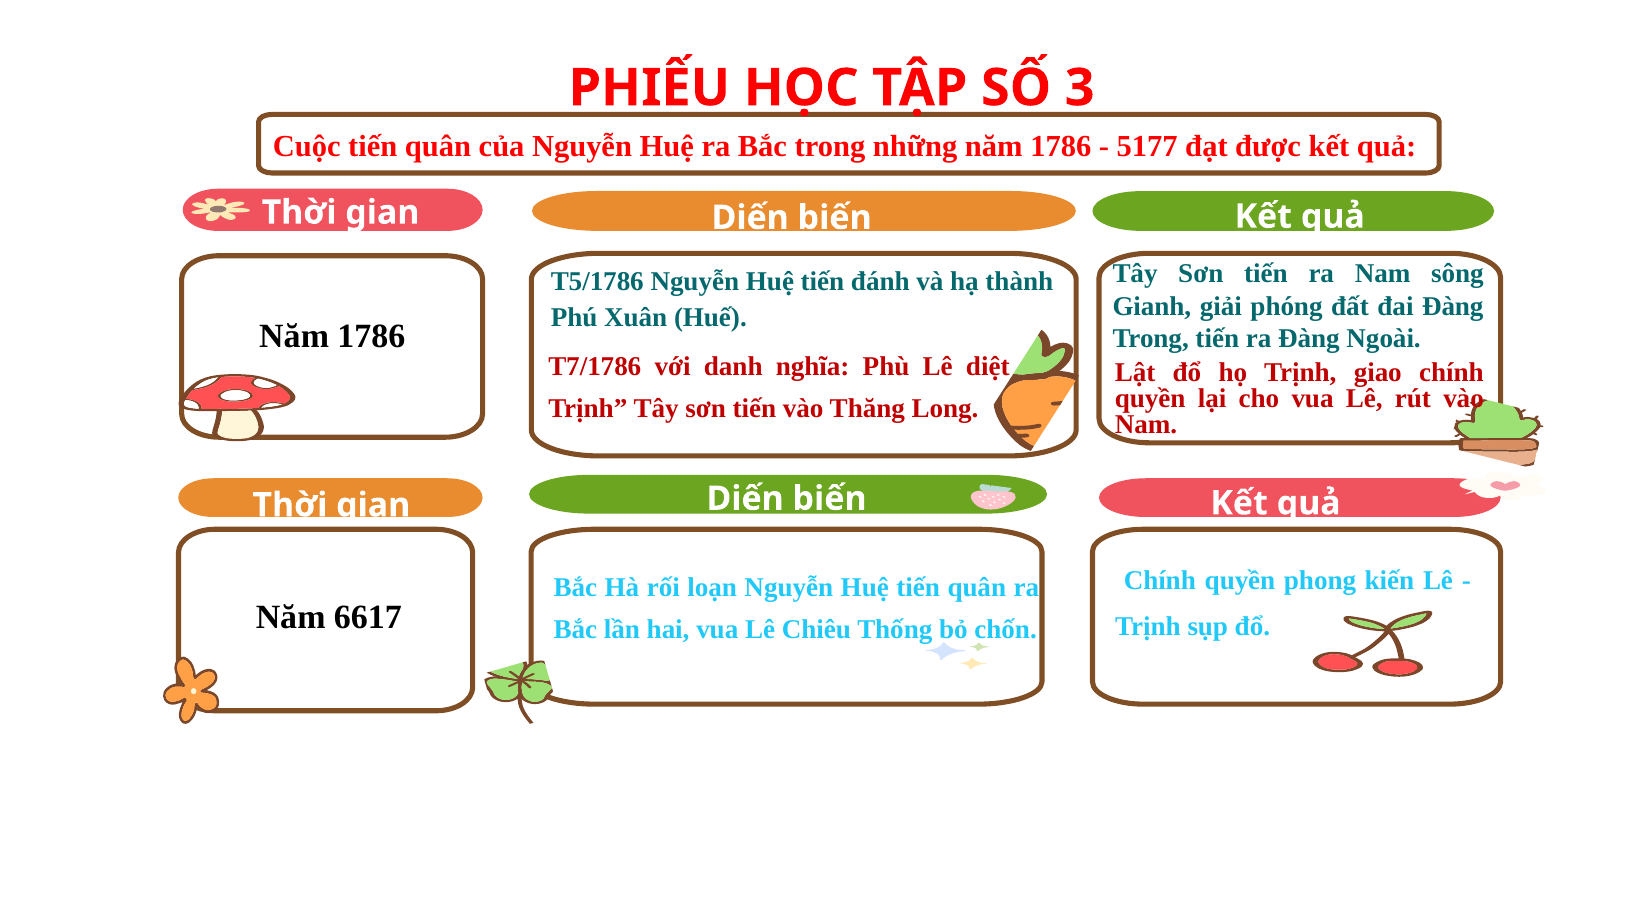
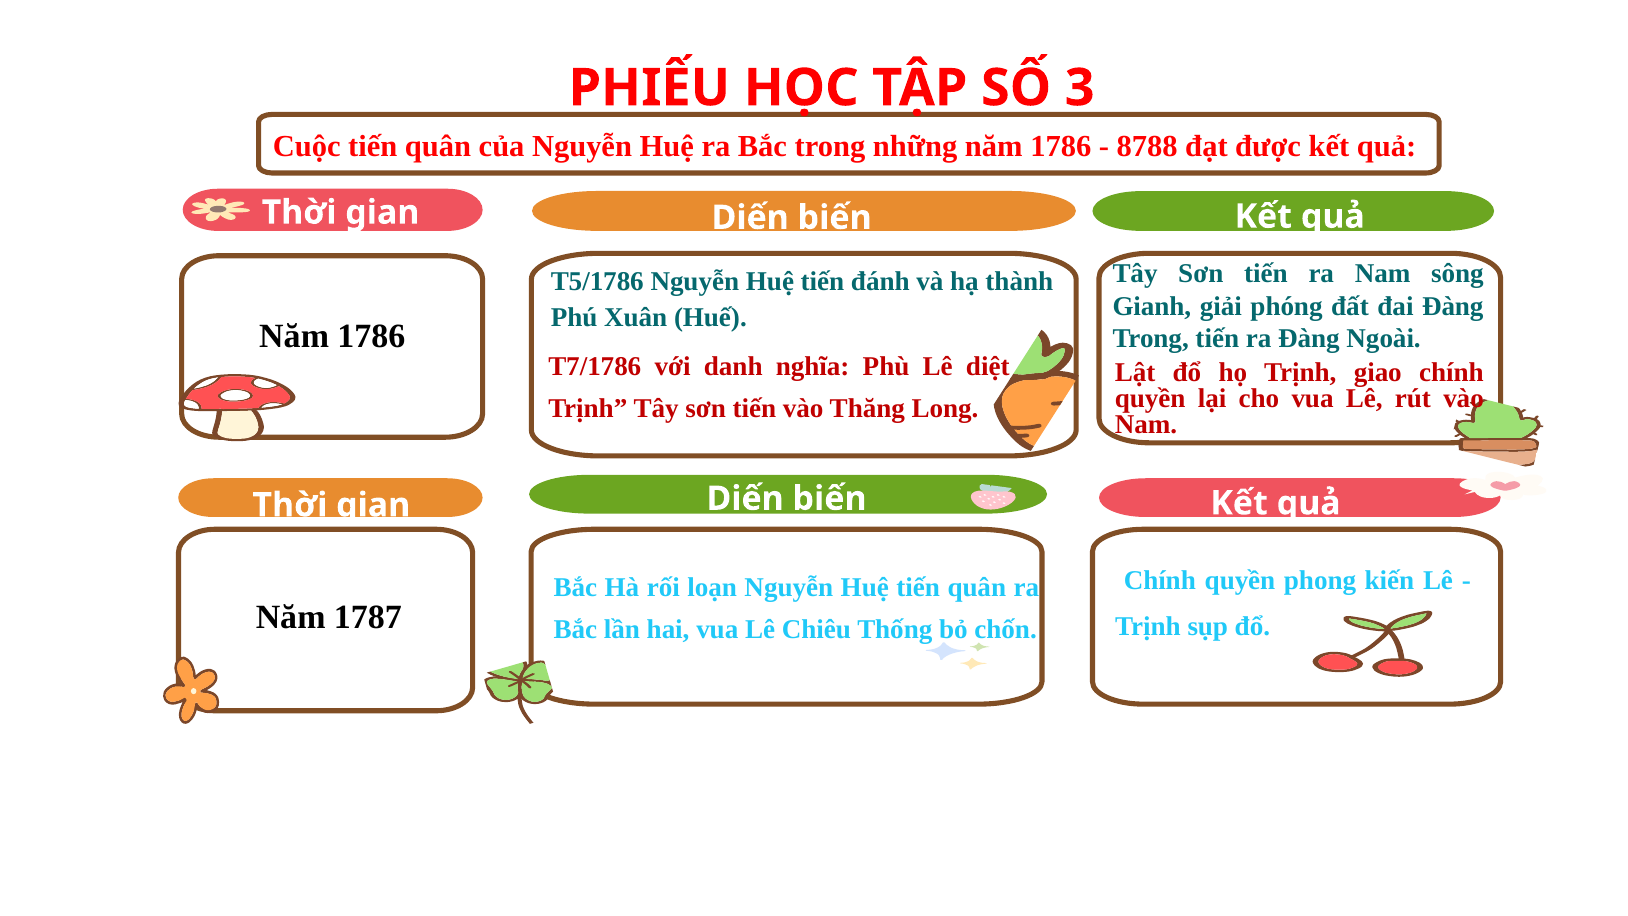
5177: 5177 -> 8788
6617: 6617 -> 1787
